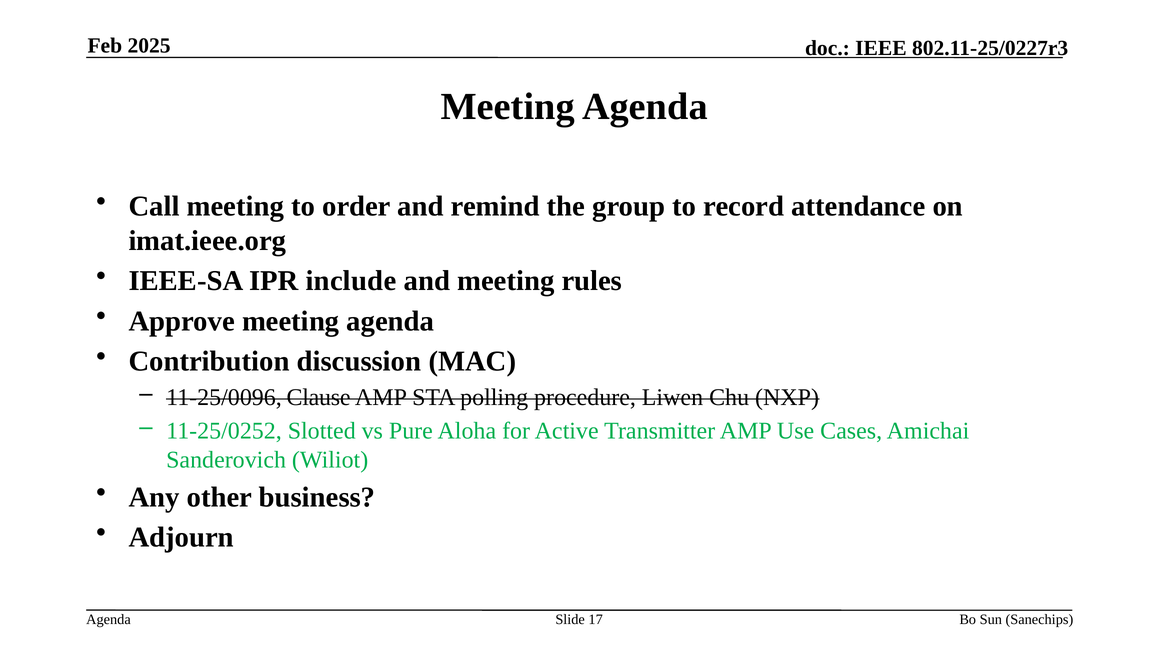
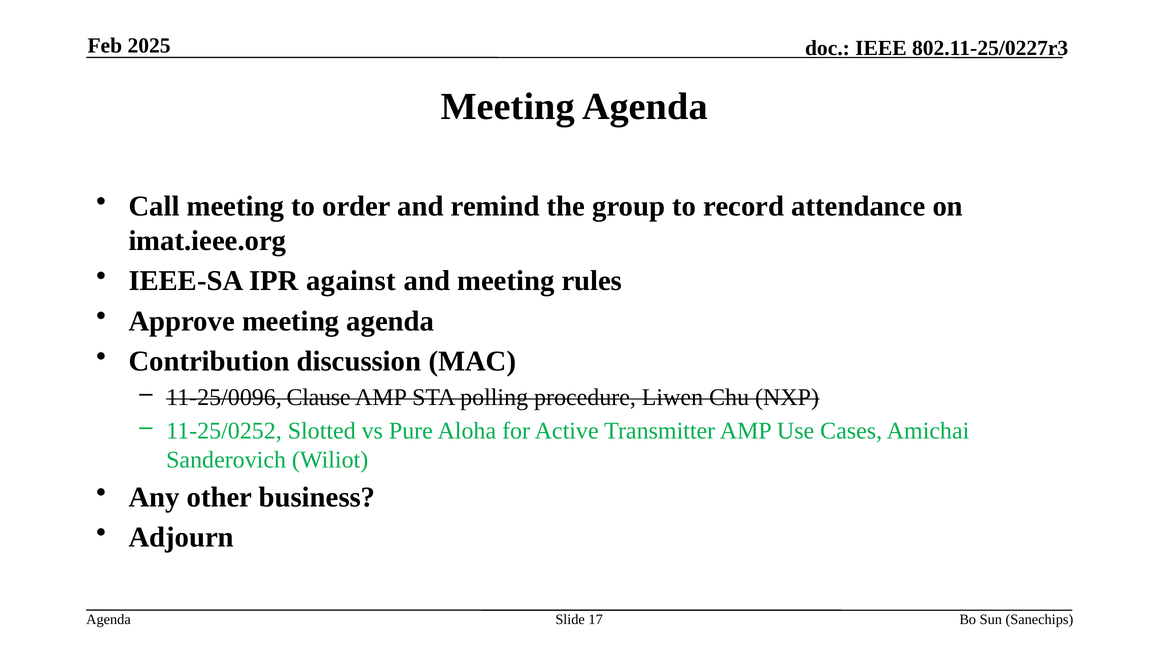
include: include -> against
